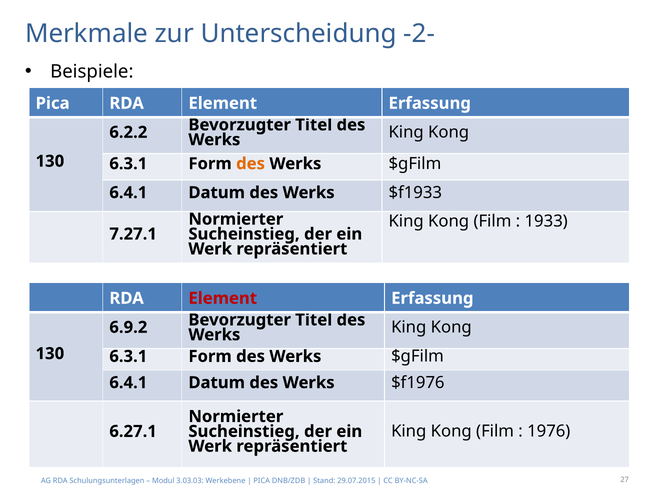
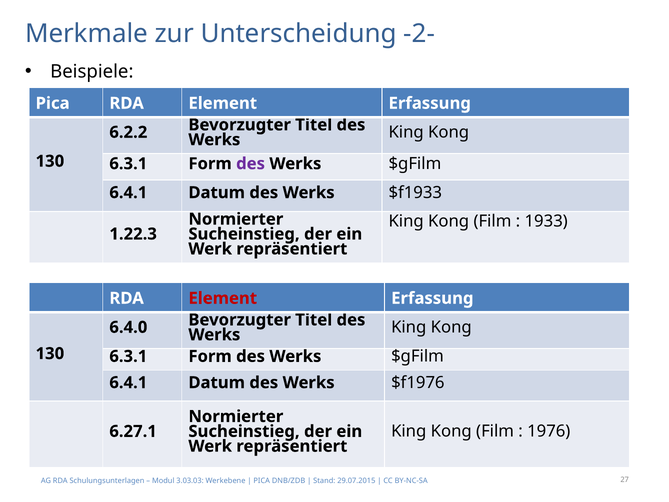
des at (251, 164) colour: orange -> purple
7.27.1: 7.27.1 -> 1.22.3
6.9.2: 6.9.2 -> 6.4.0
